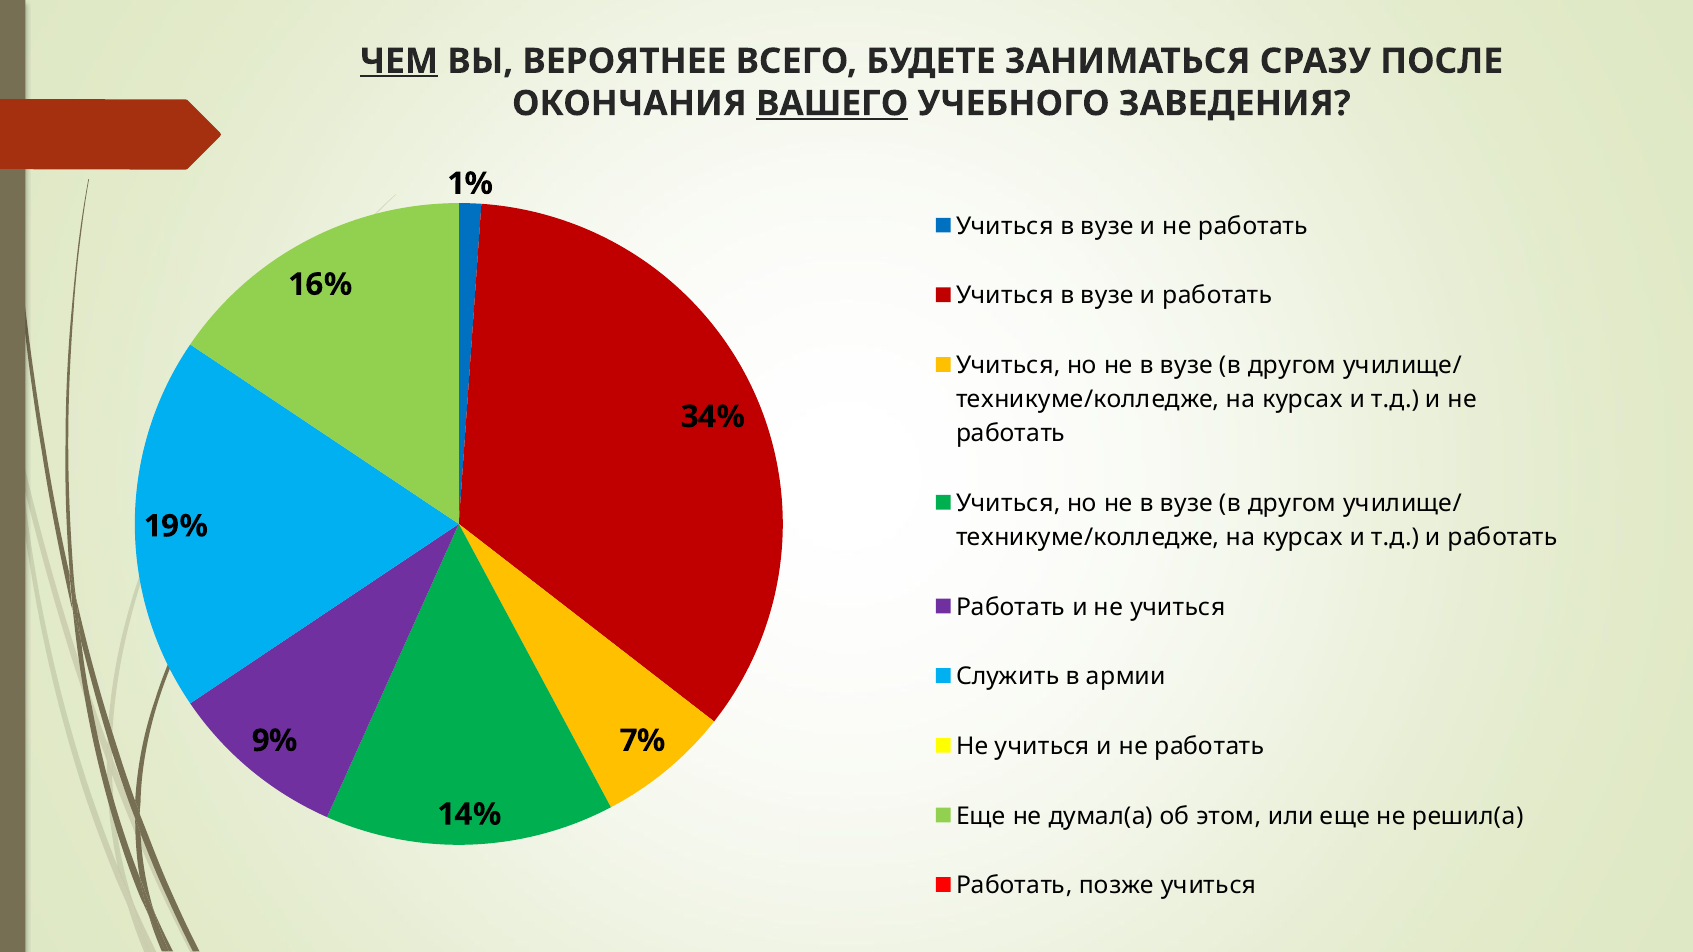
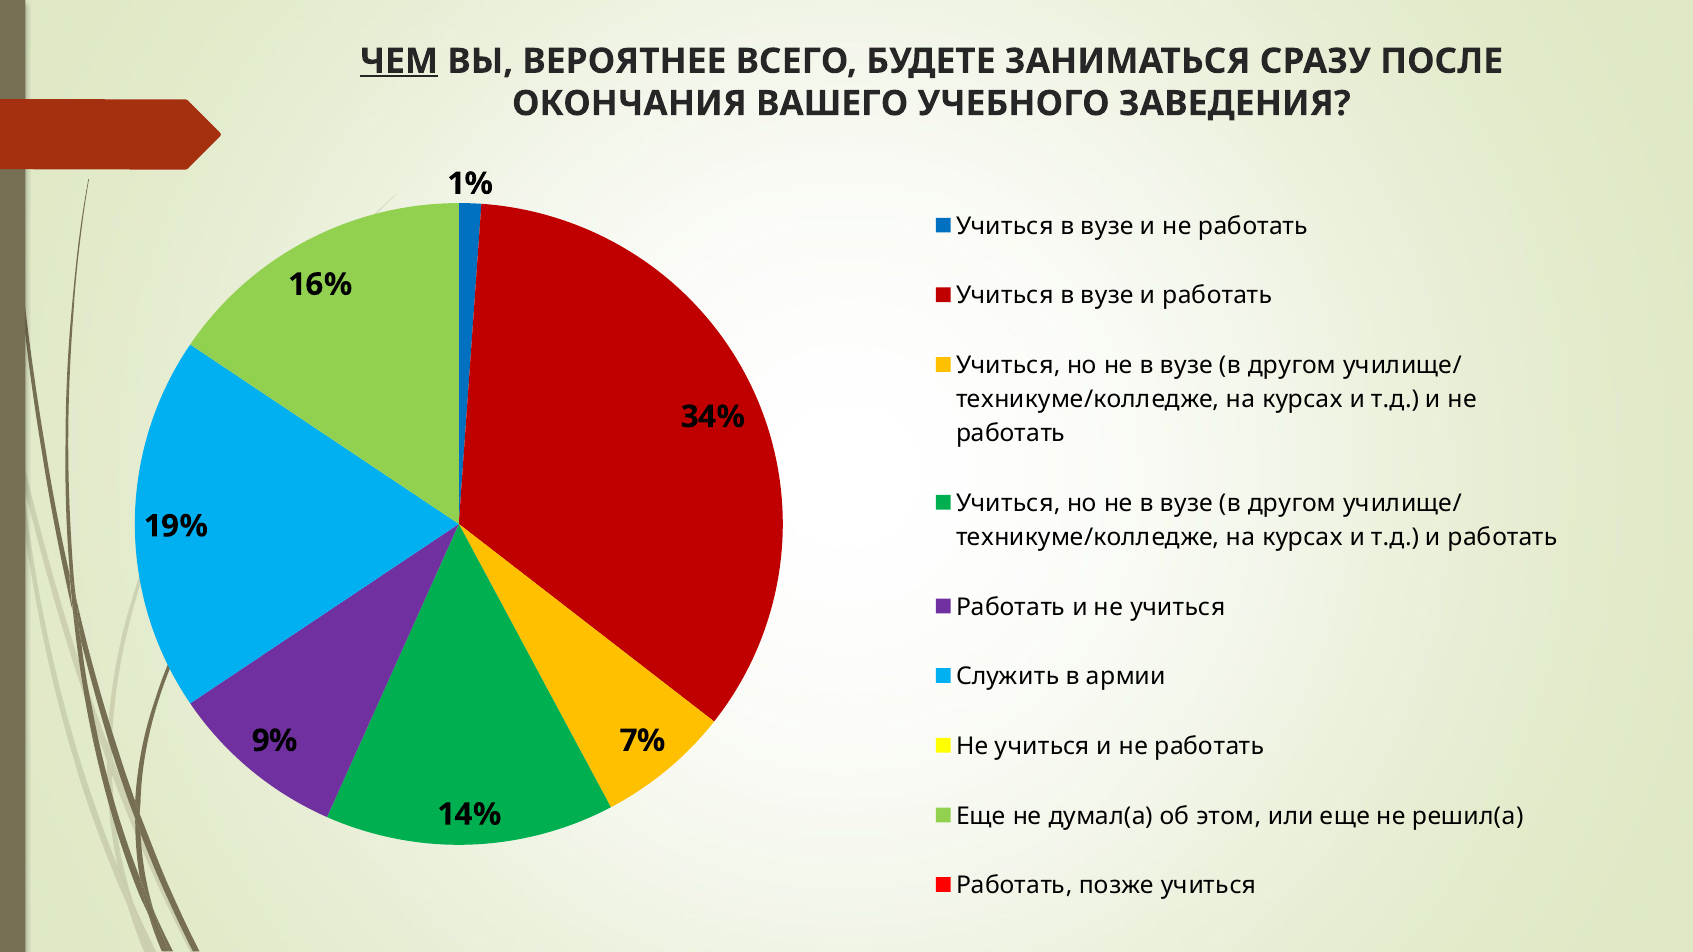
ВАШЕГО underline: present -> none
